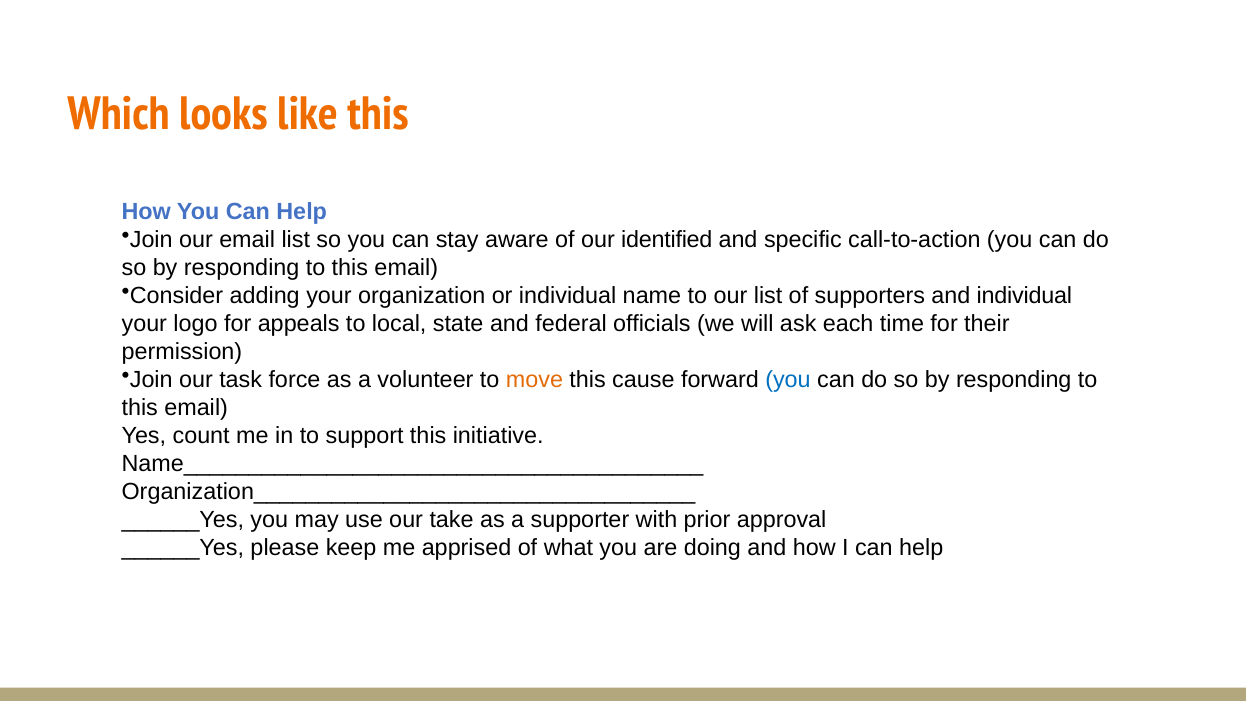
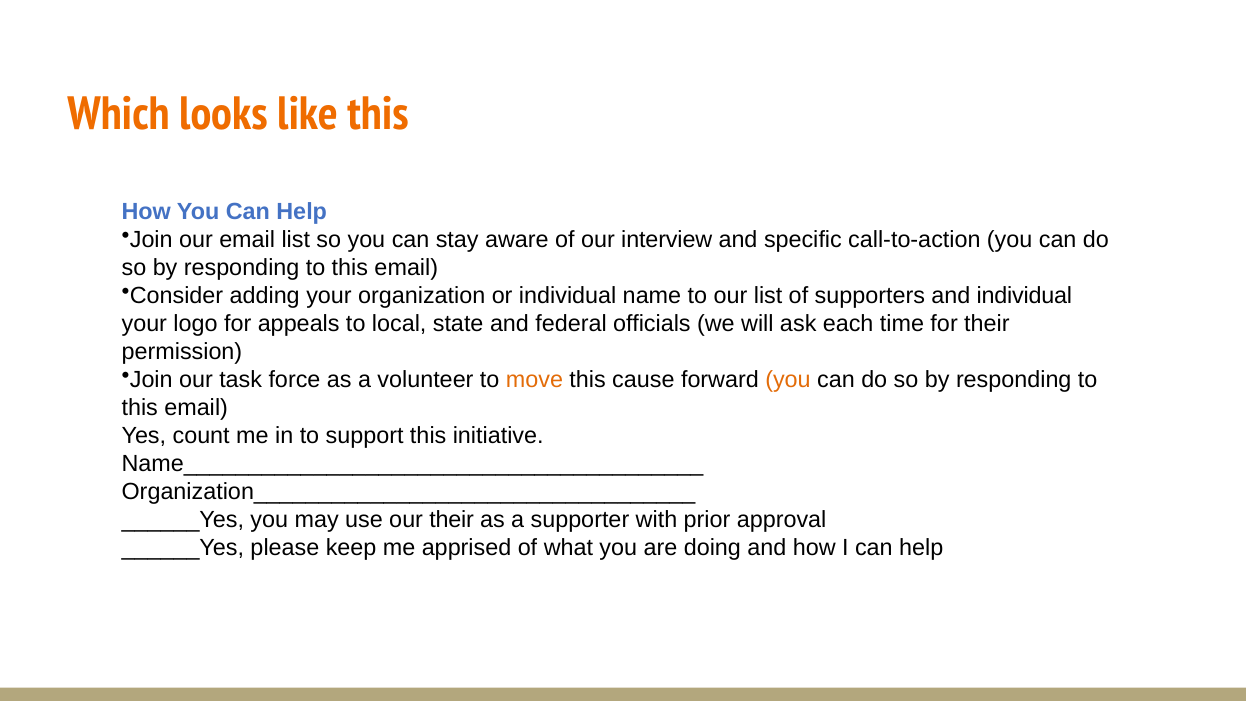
identified: identified -> interview
you at (788, 380) colour: blue -> orange
our take: take -> their
